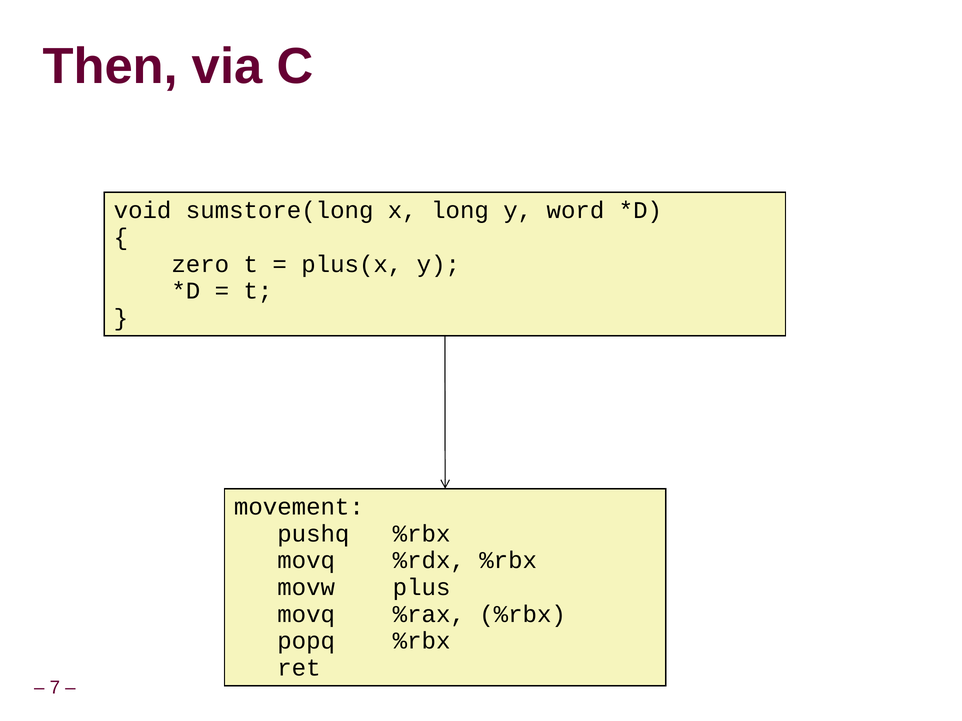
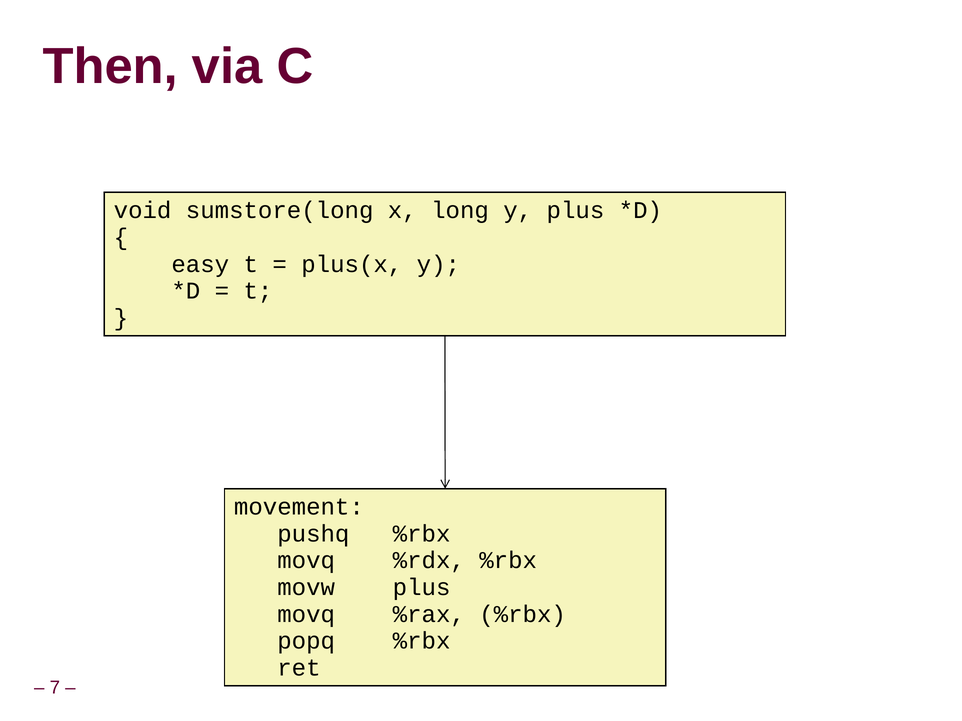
y word: word -> plus
zero: zero -> easy
